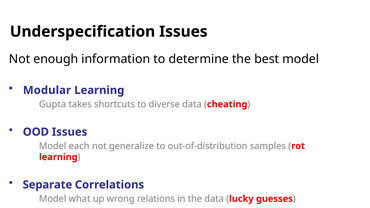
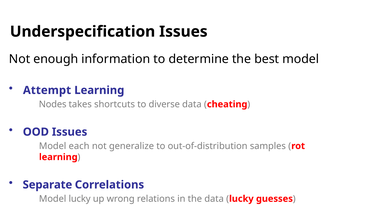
Modular: Modular -> Attempt
Gupta: Gupta -> Nodes
Model what: what -> lucky
